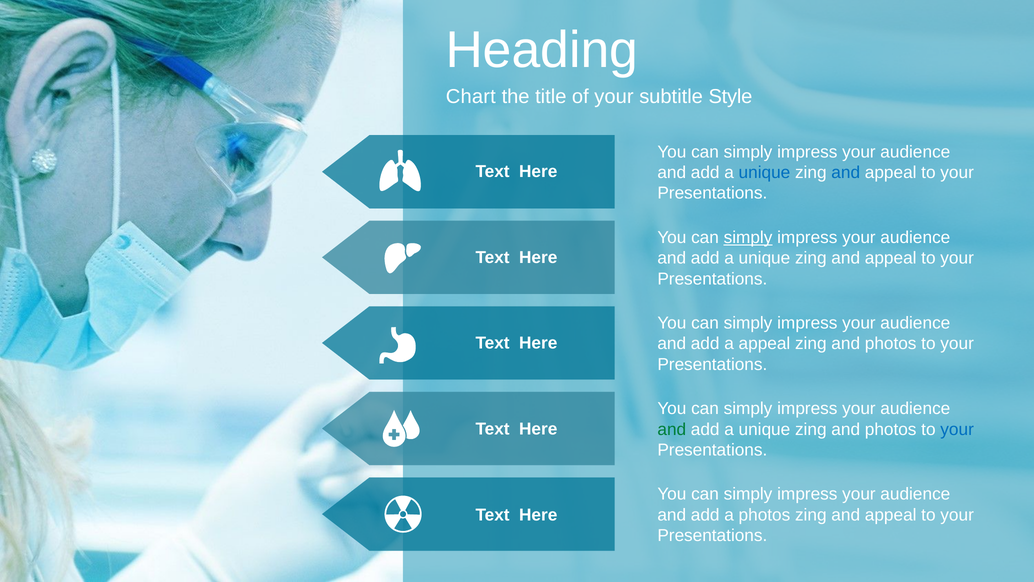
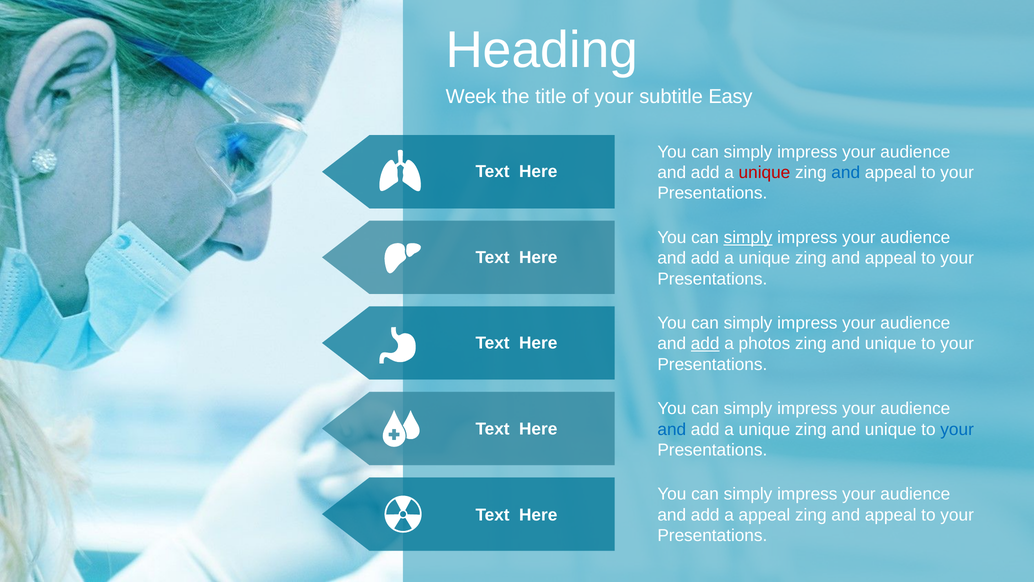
Chart: Chart -> Week
Style: Style -> Easy
unique at (764, 172) colour: blue -> red
add at (705, 344) underline: none -> present
a appeal: appeal -> photos
photos at (891, 344): photos -> unique
and at (672, 429) colour: green -> blue
unique zing and photos: photos -> unique
a photos: photos -> appeal
